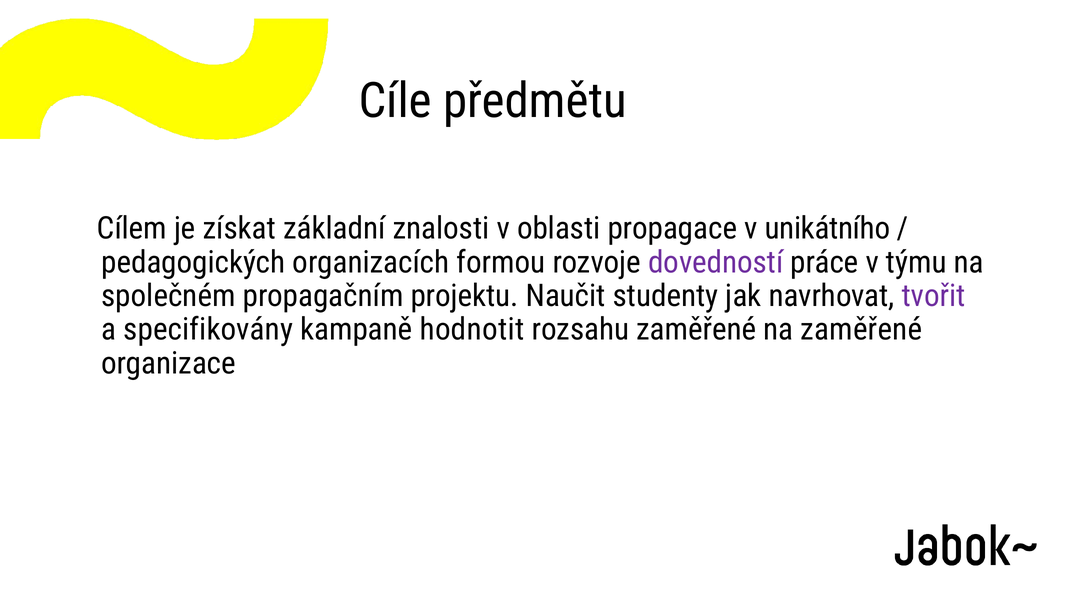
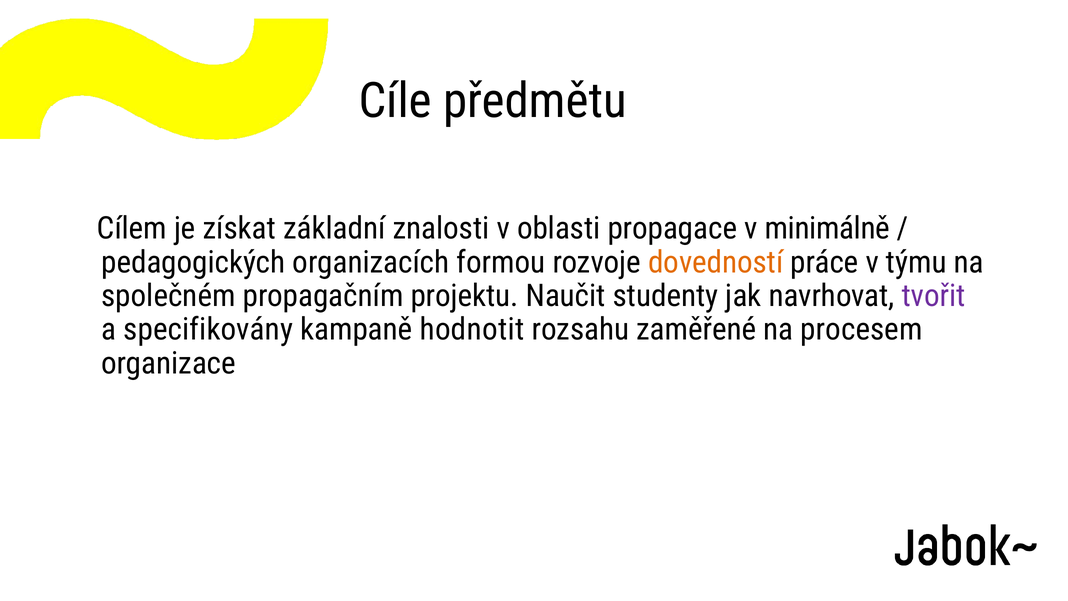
unikátního: unikátního -> minimálně
dovedností colour: purple -> orange
na zaměřené: zaměřené -> procesem
